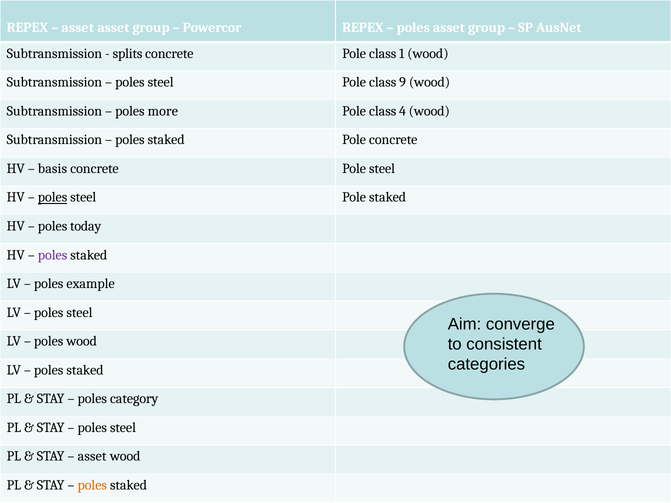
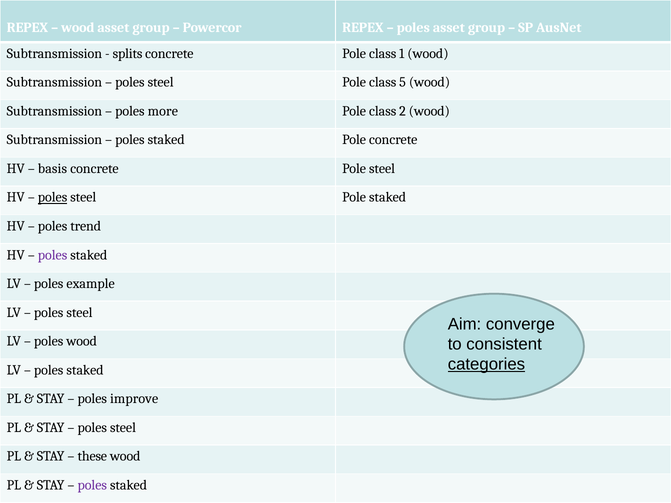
asset at (78, 27): asset -> wood
9: 9 -> 5
4: 4 -> 2
today: today -> trend
categories underline: none -> present
category: category -> improve
asset at (92, 457): asset -> these
poles at (92, 485) colour: orange -> purple
